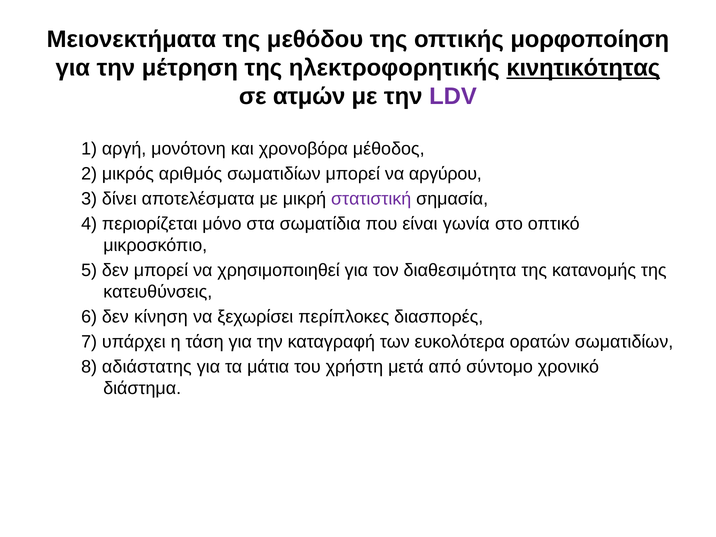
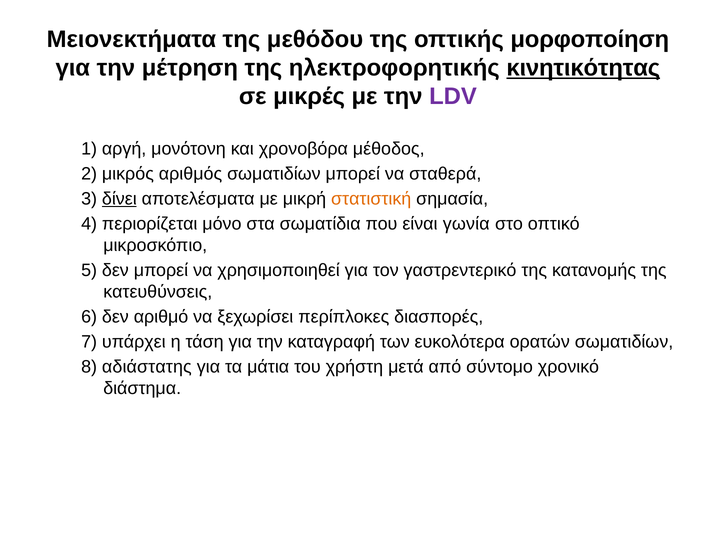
ατμών: ατμών -> μικρές
αργύρου: αργύρου -> σταθερά
δίνει underline: none -> present
στατιστική colour: purple -> orange
διαθεσιμότητα: διαθεσιμότητα -> γαστρεντερικό
κίνηση: κίνηση -> αριθμό
